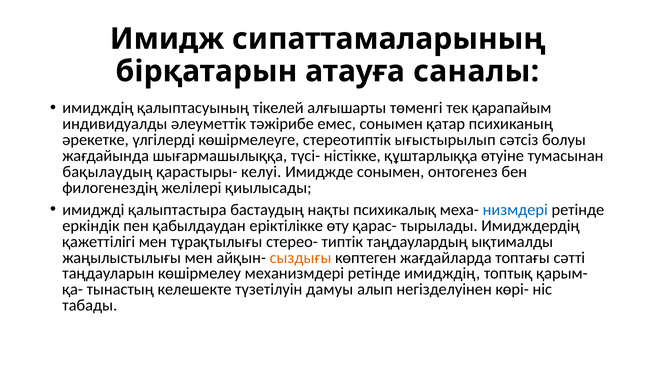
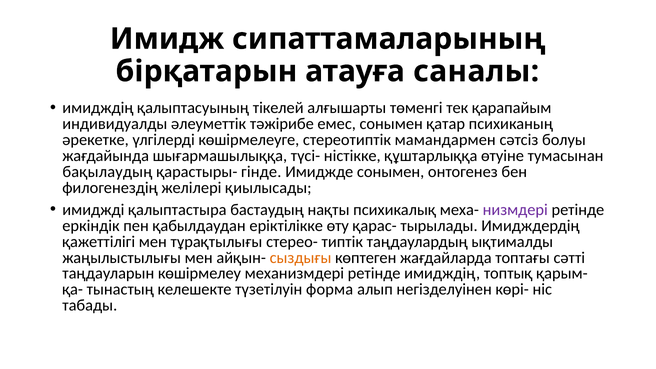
ығыстырылып: ығыстырылып -> мамандармен
келуі: келуі -> гінде
низмдері colour: blue -> purple
дамуы: дамуы -> форма
